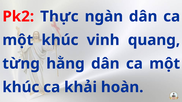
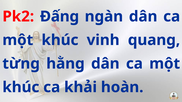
Thực: Thực -> Đấng
